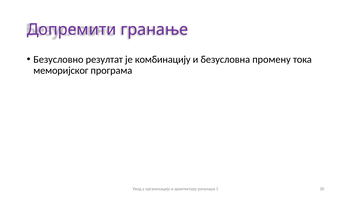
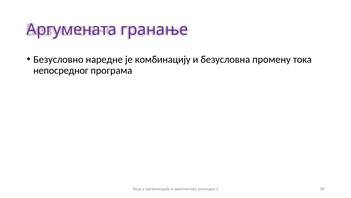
Допремити: Допремити -> Аргумената
резултат: резултат -> наредне
меморијског: меморијског -> непосредног
